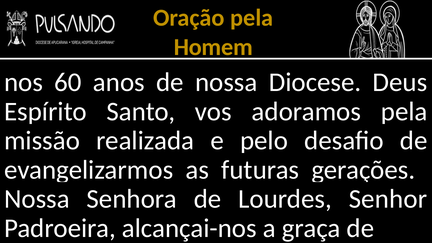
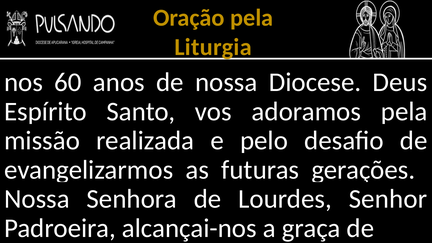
Homem: Homem -> Liturgia
